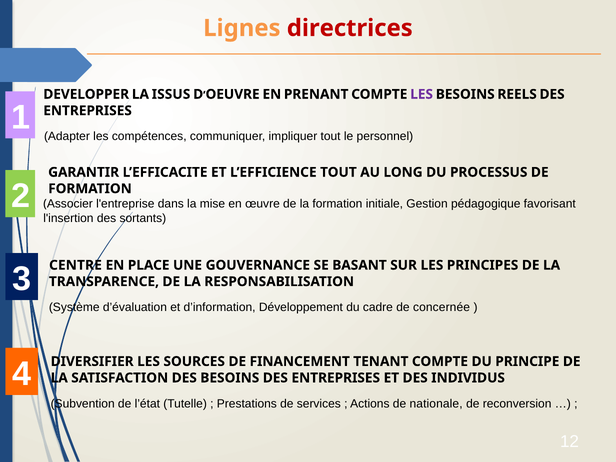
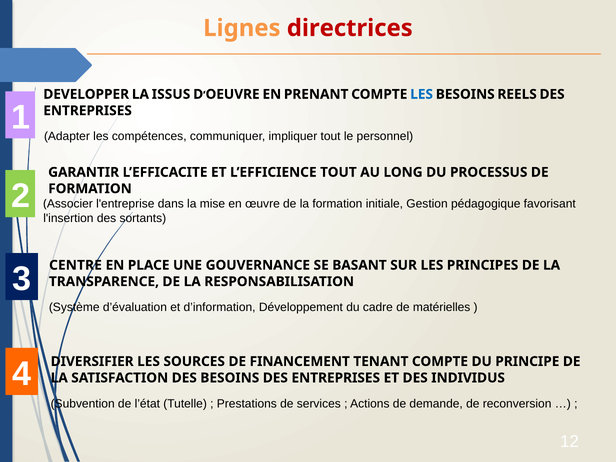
LES at (422, 94) colour: purple -> blue
concernée: concernée -> matérielles
nationale: nationale -> demande
